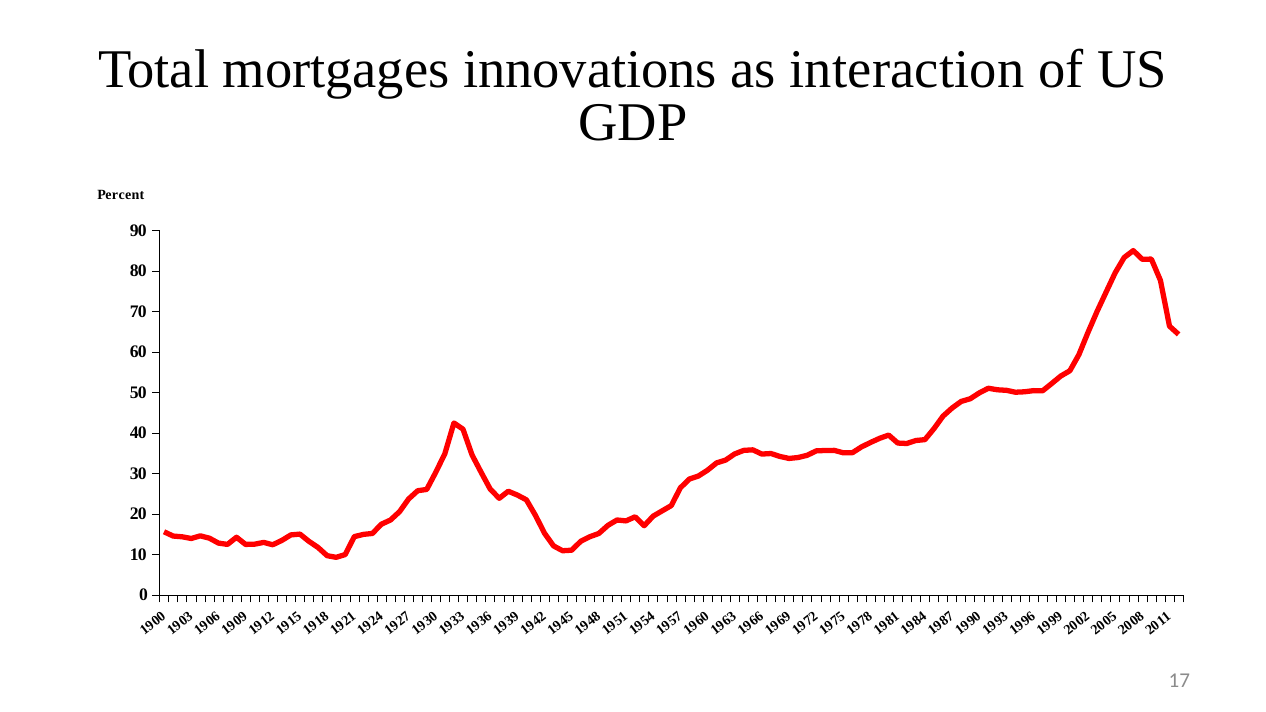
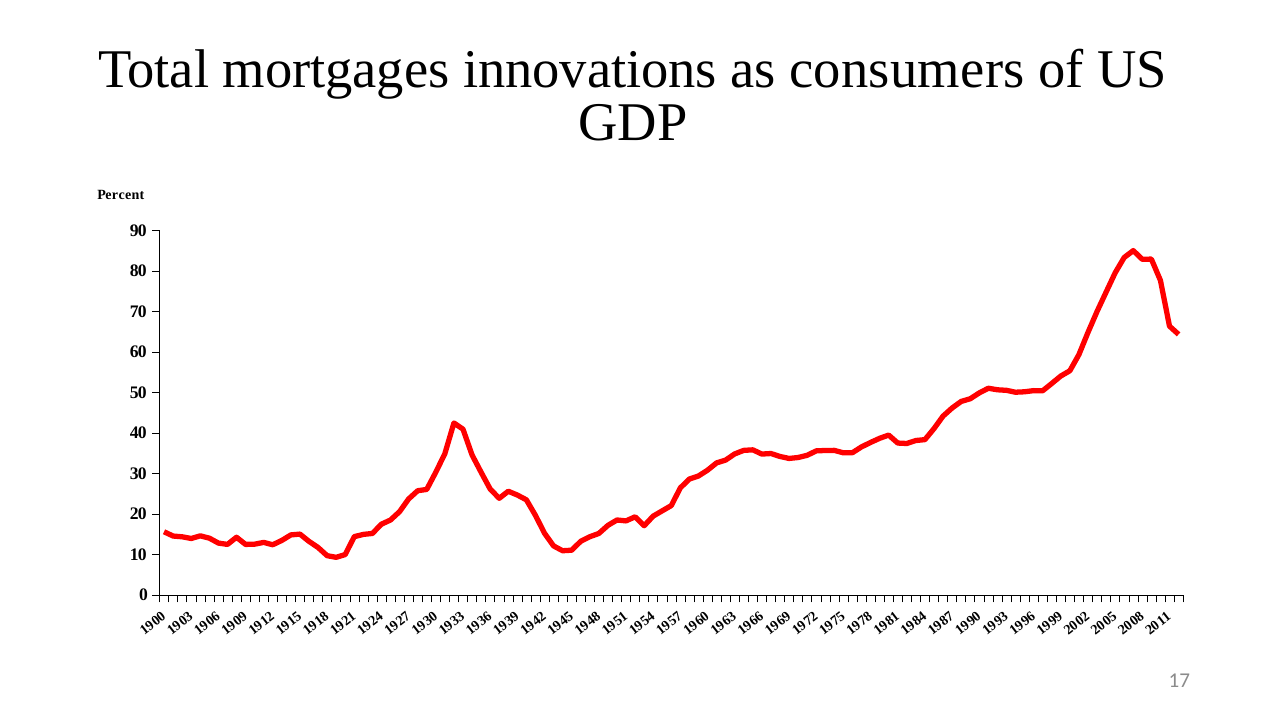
interaction: interaction -> consumers
